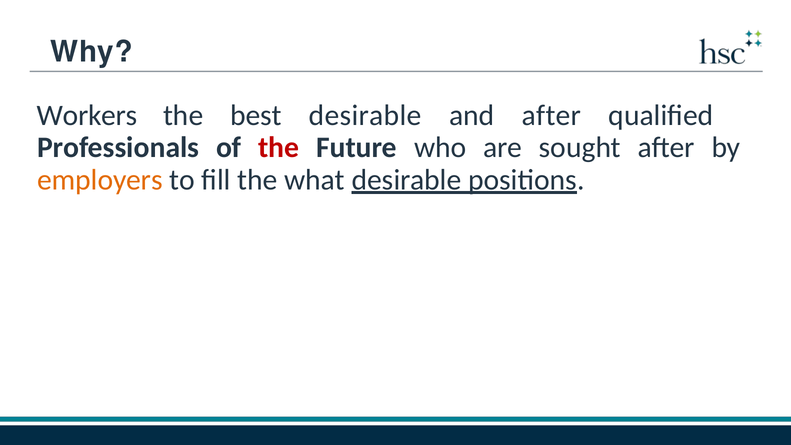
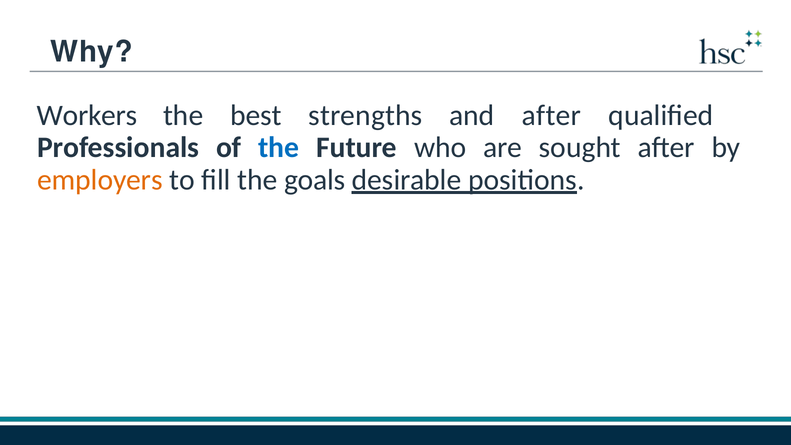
best desirable: desirable -> strengths
the at (279, 148) colour: red -> blue
what: what -> goals
